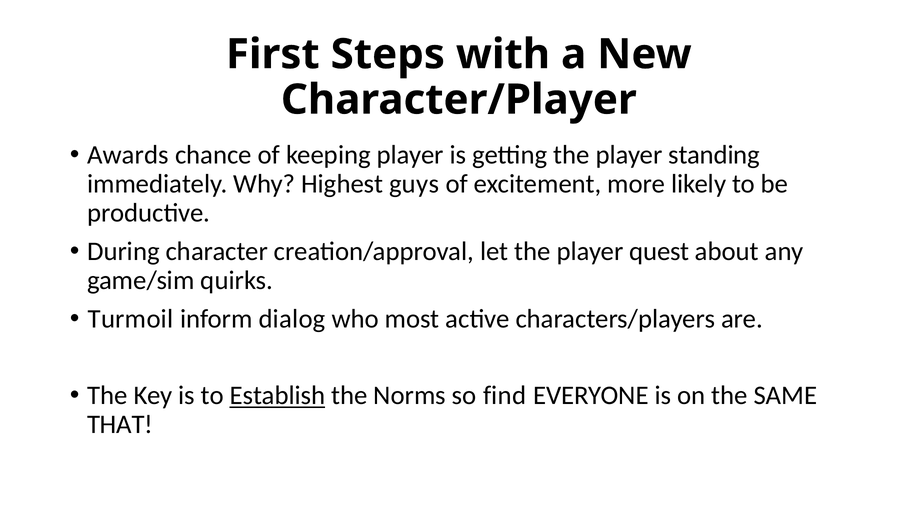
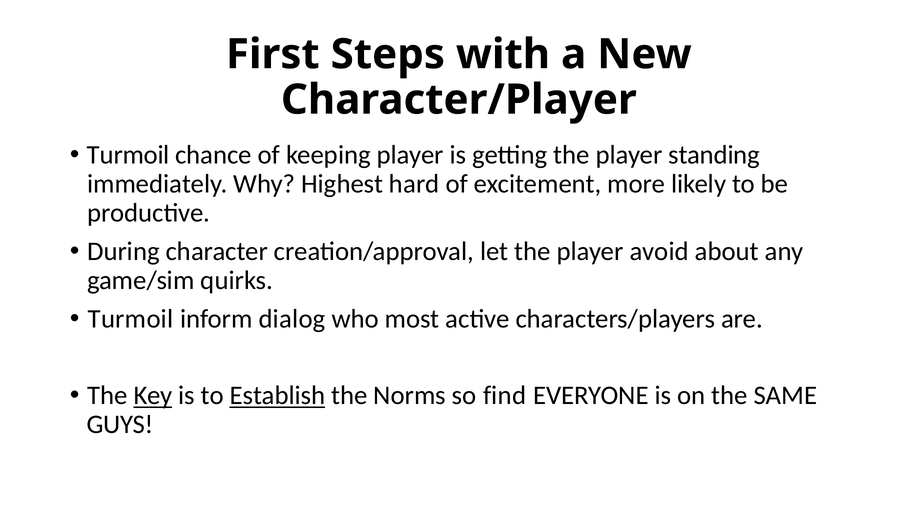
Awards at (128, 155): Awards -> Turmoil
guys: guys -> hard
quest: quest -> avoid
Key underline: none -> present
THAT: THAT -> GUYS
